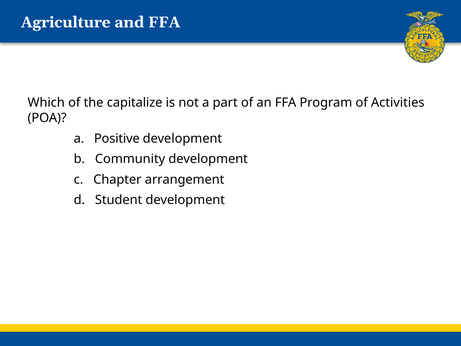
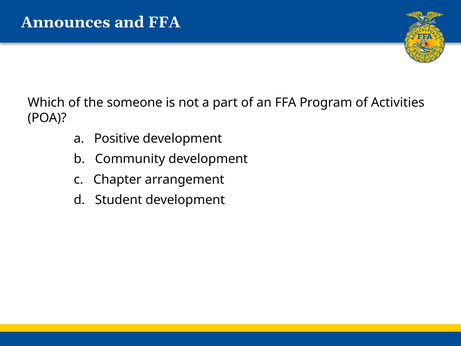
Agriculture: Agriculture -> Announces
capitalize: capitalize -> someone
